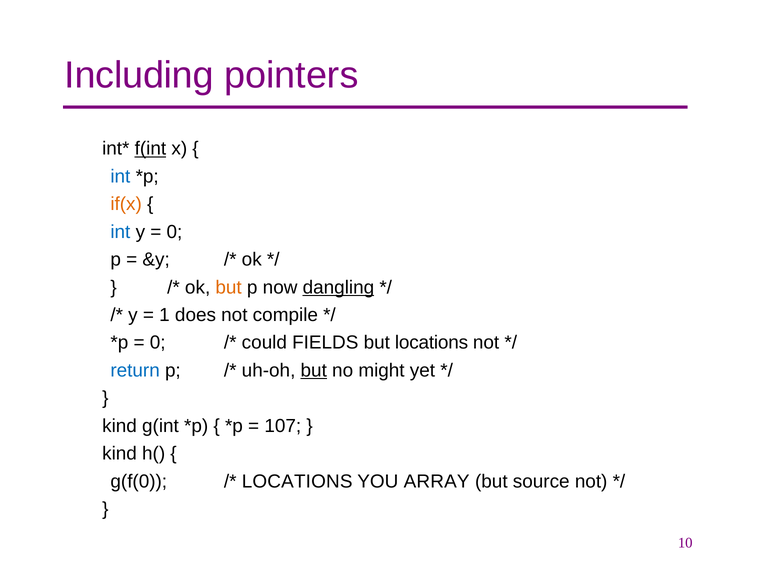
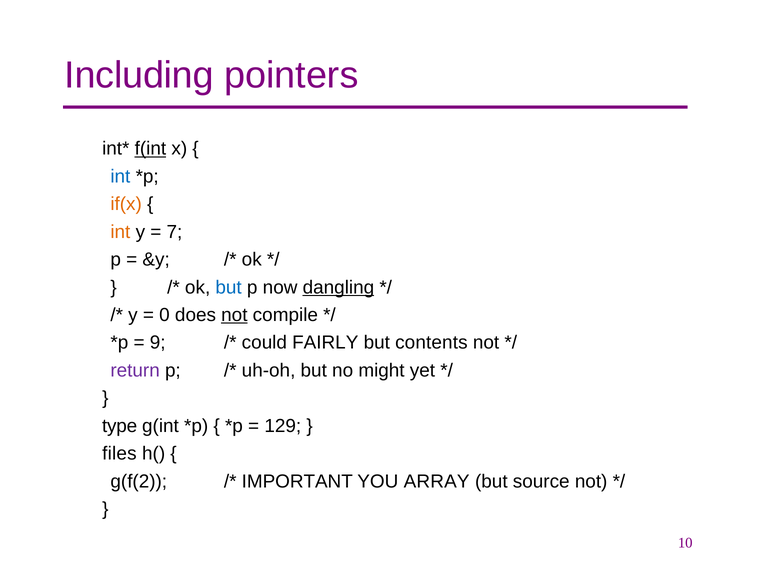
int at (120, 232) colour: blue -> orange
0 at (174, 232): 0 -> 7
but at (229, 288) colour: orange -> blue
1: 1 -> 0
not at (234, 315) underline: none -> present
0 at (158, 343): 0 -> 9
FIELDS: FIELDS -> FAIRLY
but locations: locations -> contents
return colour: blue -> purple
but at (314, 371) underline: present -> none
kind at (120, 426): kind -> type
107: 107 -> 129
kind at (120, 454): kind -> files
g(f(0: g(f(0 -> g(f(2
LOCATIONS at (297, 482): LOCATIONS -> IMPORTANT
